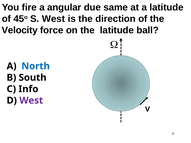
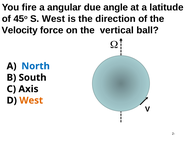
same: same -> angle
the latitude: latitude -> vertical
Info: Info -> Axis
West at (31, 101) colour: purple -> orange
